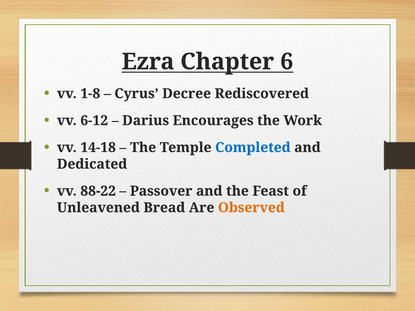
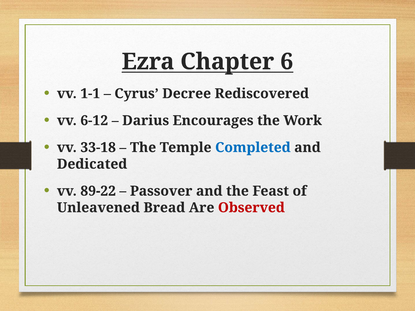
1-8: 1-8 -> 1-1
14-18: 14-18 -> 33-18
88-22: 88-22 -> 89-22
Observed colour: orange -> red
